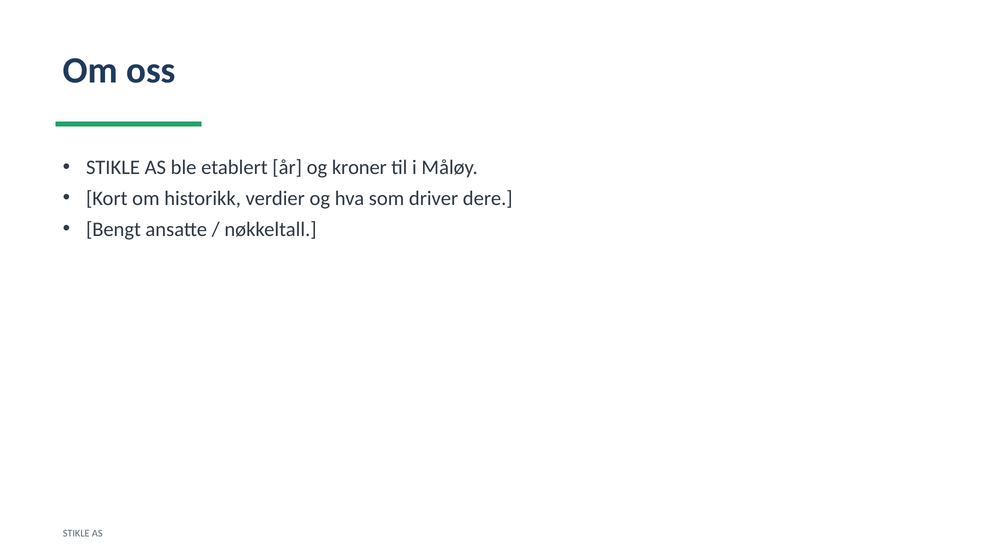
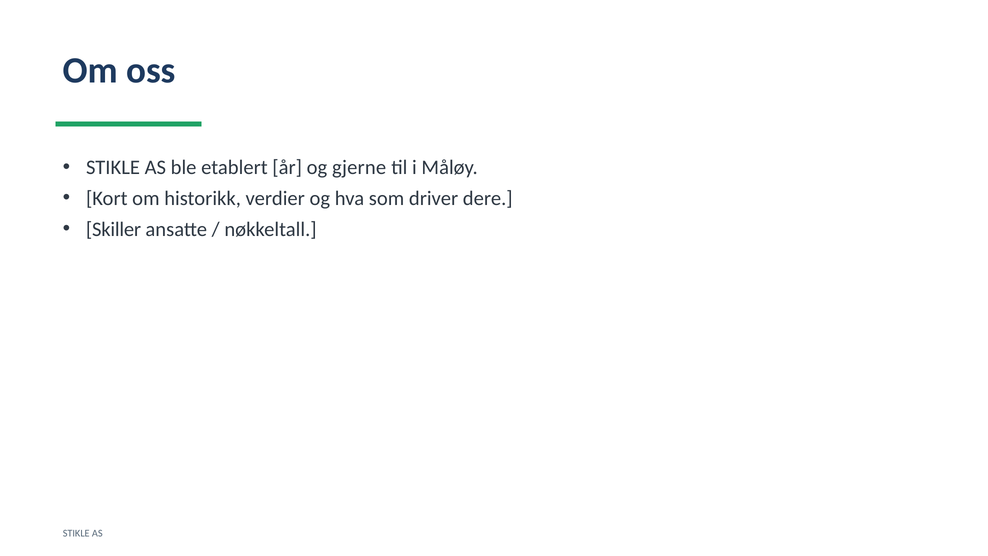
kroner: kroner -> gjerne
Bengt: Bengt -> Skiller
